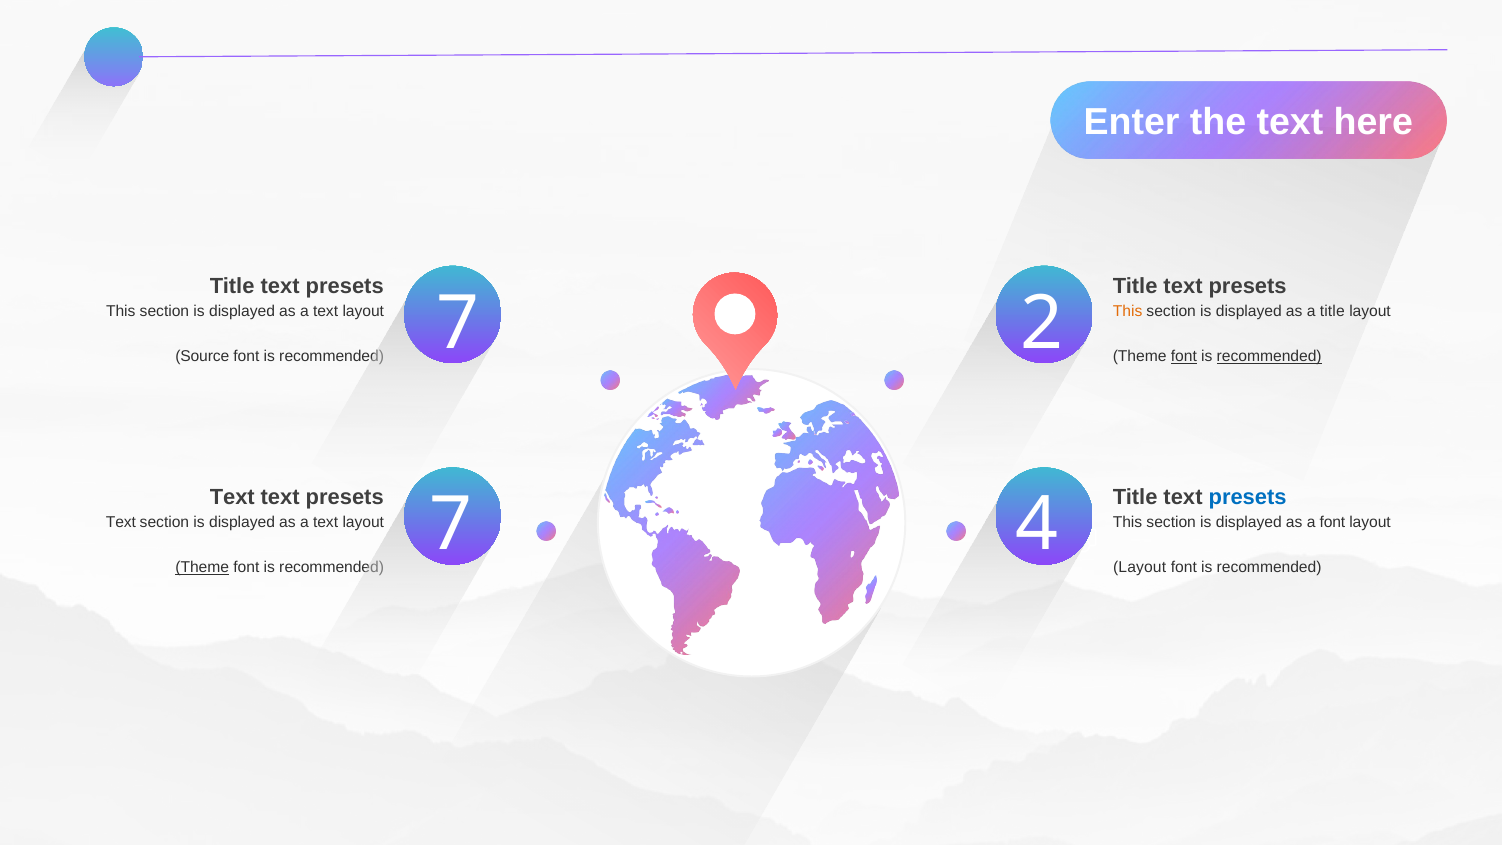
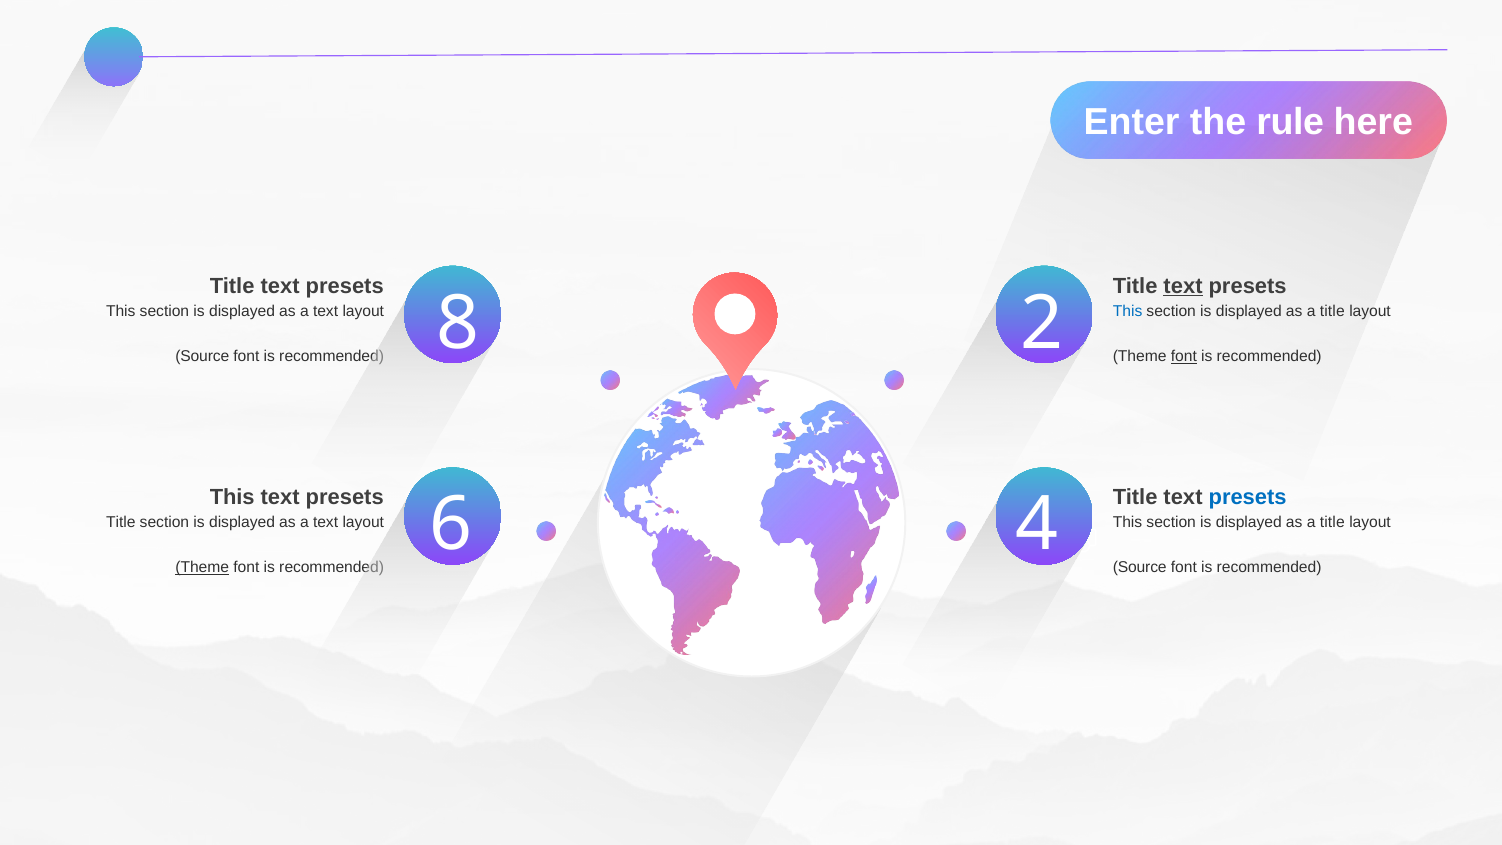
the text: text -> rule
text at (1183, 286) underline: none -> present
This at (1128, 312) colour: orange -> blue
7 at (458, 324): 7 -> 8
recommended at (1269, 356) underline: present -> none
Text at (232, 497): Text -> This
Text at (121, 523): Text -> Title
font at (1332, 523): font -> title
7 at (451, 525): 7 -> 6
Layout at (1140, 567): Layout -> Source
